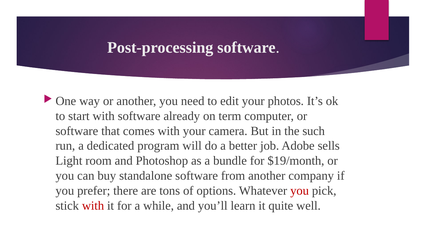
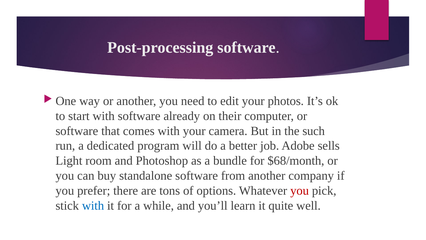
term: term -> their
$19/month: $19/month -> $68/month
with at (93, 205) colour: red -> blue
